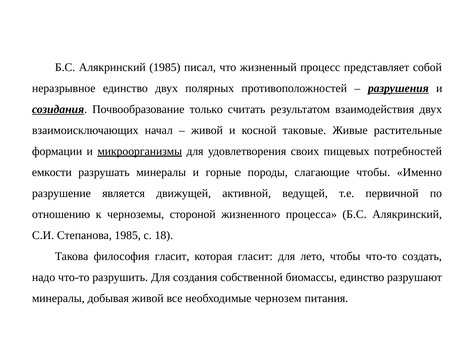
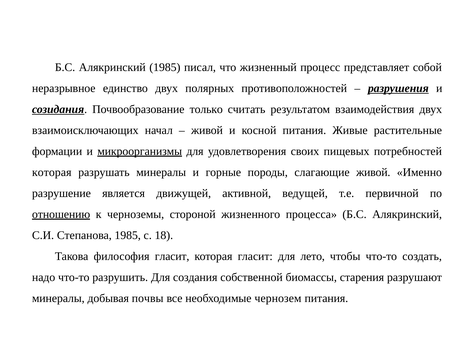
косной таковые: таковые -> питания
емкости at (52, 172): емкости -> которая
слагающие чтобы: чтобы -> живой
отношению underline: none -> present
биомассы единство: единство -> старения
добывая живой: живой -> почвы
